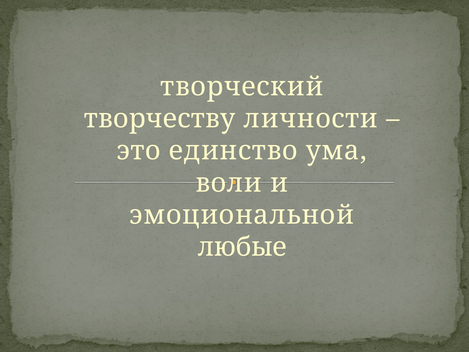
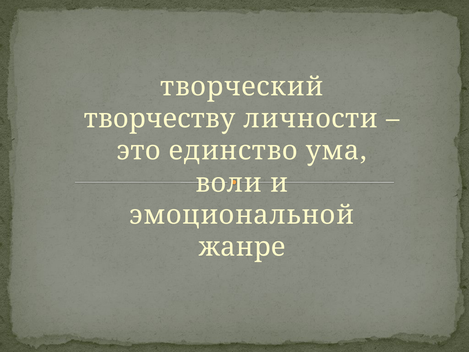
любые: любые -> жанре
